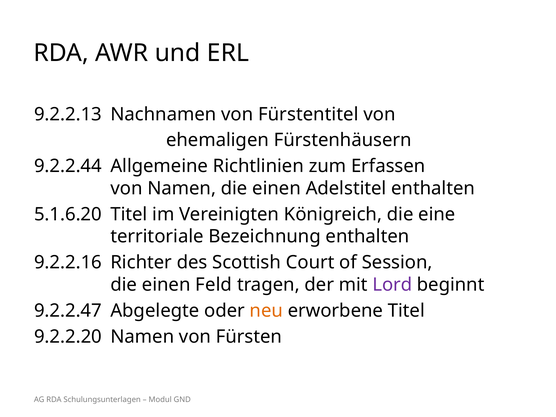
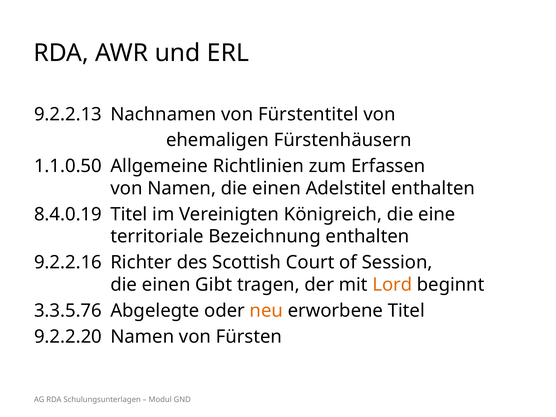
9.2.2.44: 9.2.2.44 -> 1.1.0.50
5.1.6.20: 5.1.6.20 -> 8.4.0.19
Feld: Feld -> Gibt
Lord colour: purple -> orange
9.2.2.47: 9.2.2.47 -> 3.3.5.76
